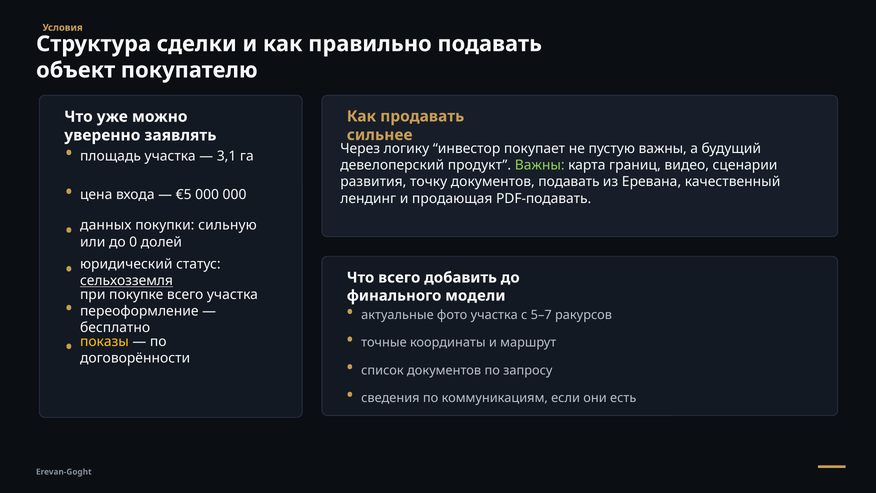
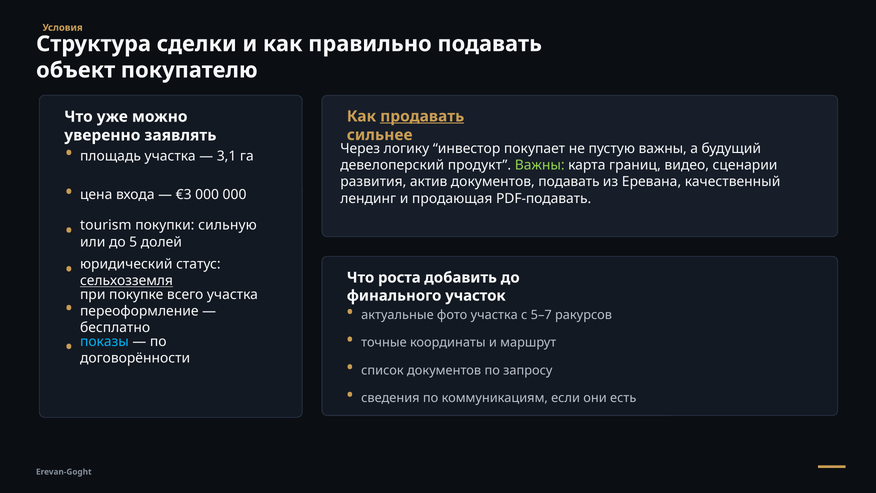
продавать underline: none -> present
точку: точку -> актив
€5: €5 -> €3
данных: данных -> tourism
0: 0 -> 5
Что всего: всего -> роста
модели: модели -> участок
показы colour: yellow -> light blue
